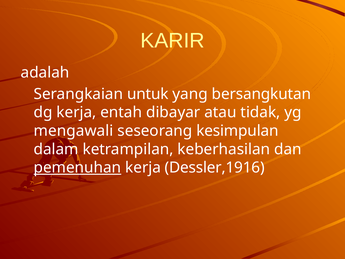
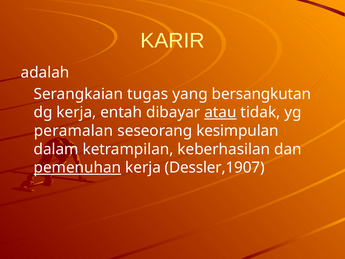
untuk: untuk -> tugas
atau underline: none -> present
mengawali: mengawali -> peramalan
Dessler,1916: Dessler,1916 -> Dessler,1907
